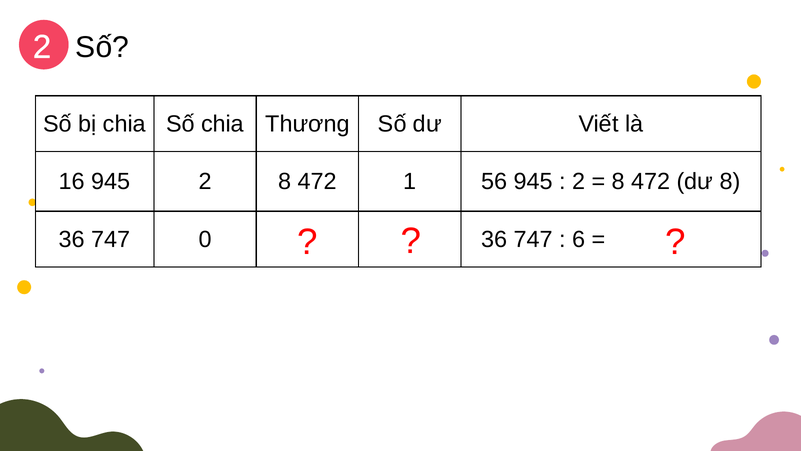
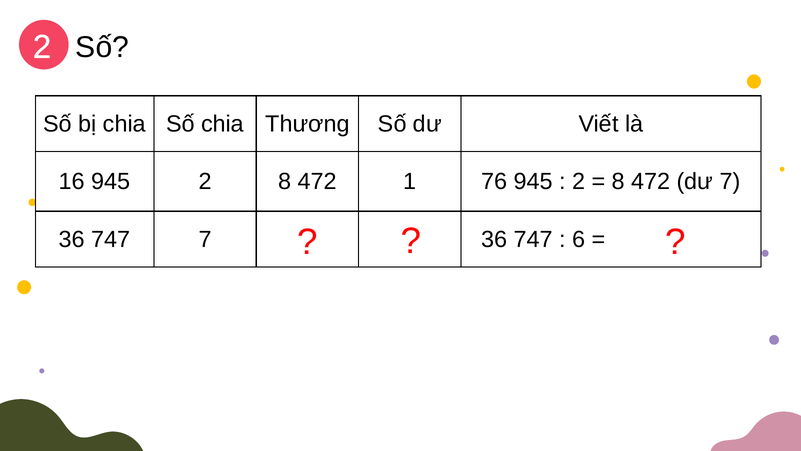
56: 56 -> 76
dư 8: 8 -> 7
747 0: 0 -> 7
